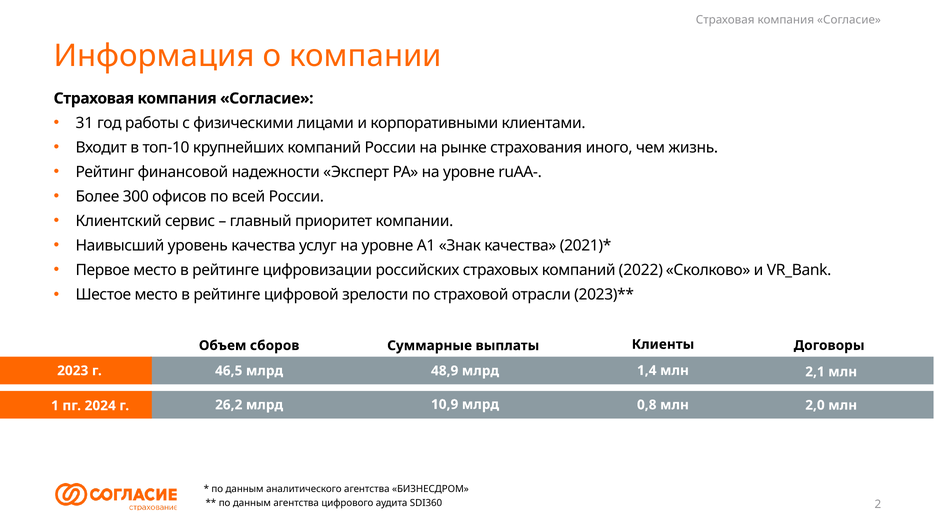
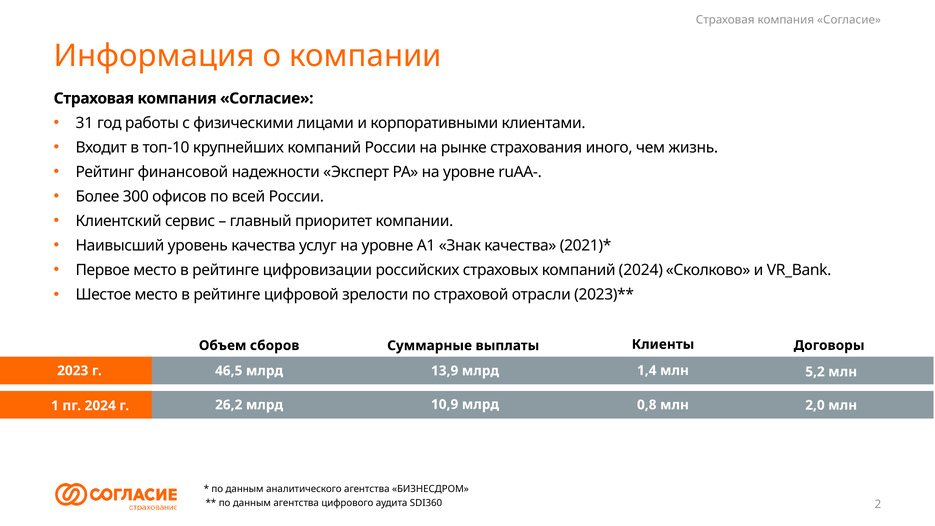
компаний 2022: 2022 -> 2024
48,9: 48,9 -> 13,9
2,1: 2,1 -> 5,2
